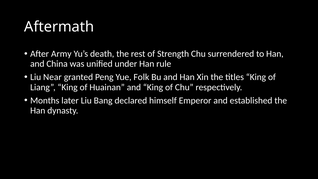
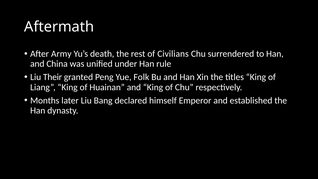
Strength: Strength -> Civilians
Near: Near -> Their
